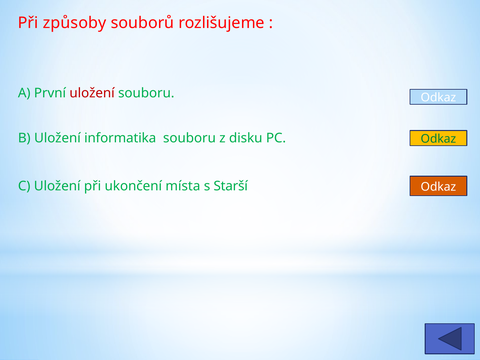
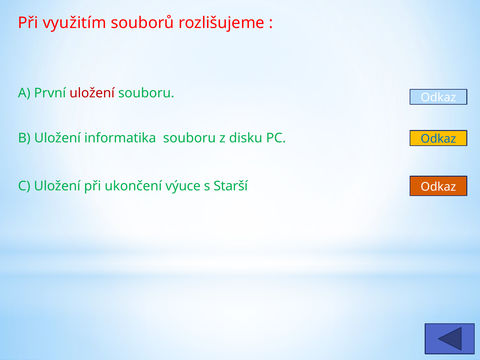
způsoby: způsoby -> využitím
Odkaz at (438, 139) colour: green -> blue
místa: místa -> výuce
